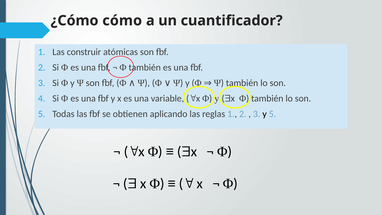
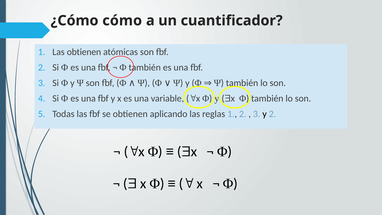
Las construir: construir -> obtienen
y 5: 5 -> 2
